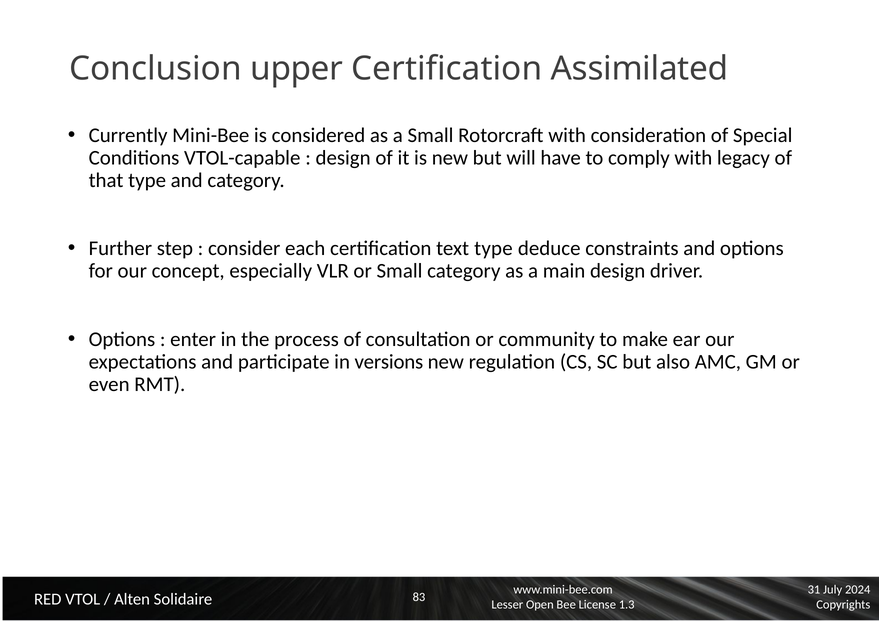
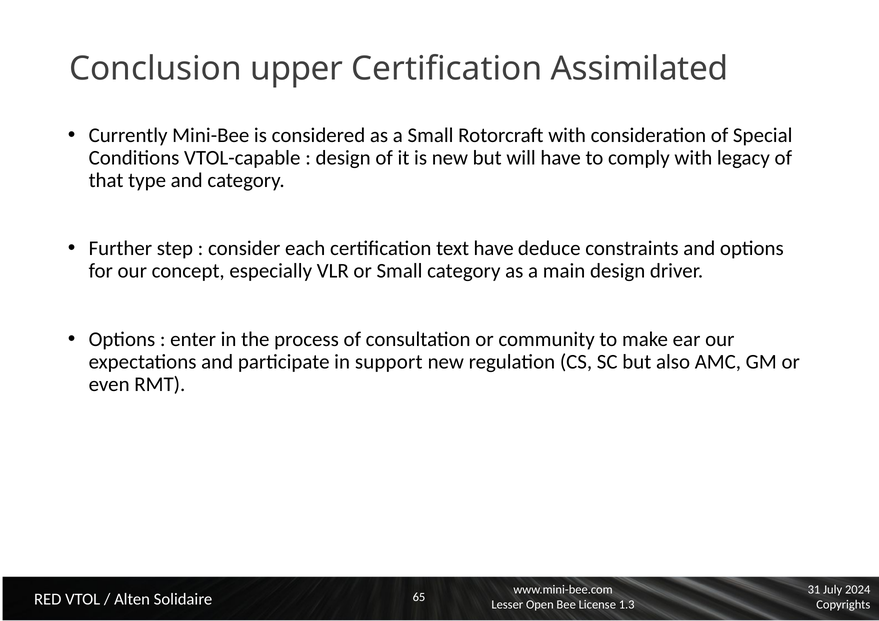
text type: type -> have
versions: versions -> support
83: 83 -> 65
